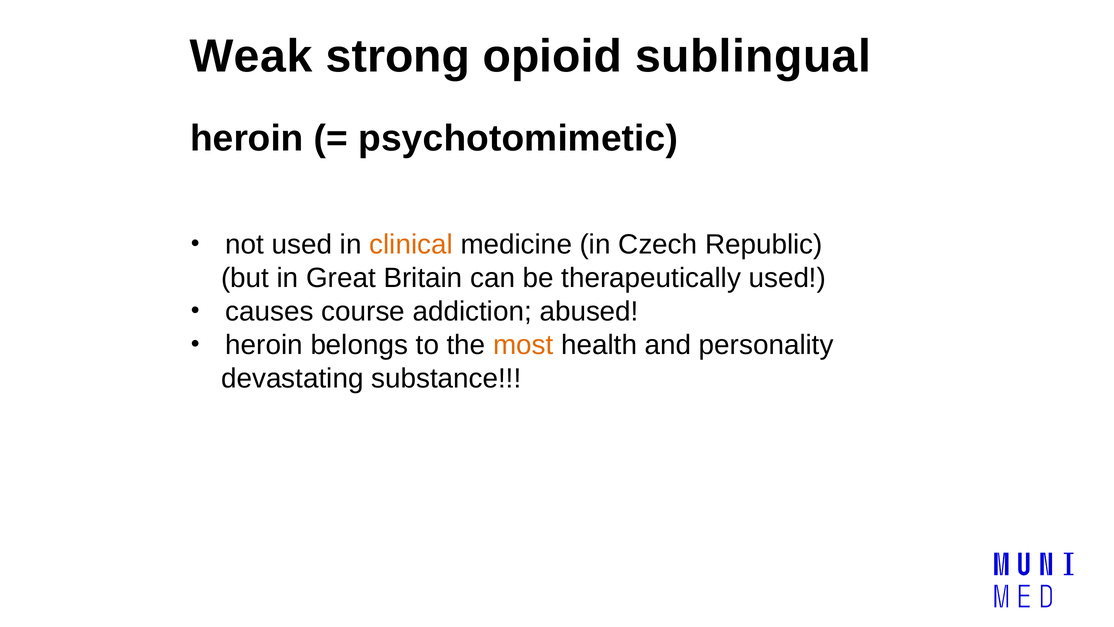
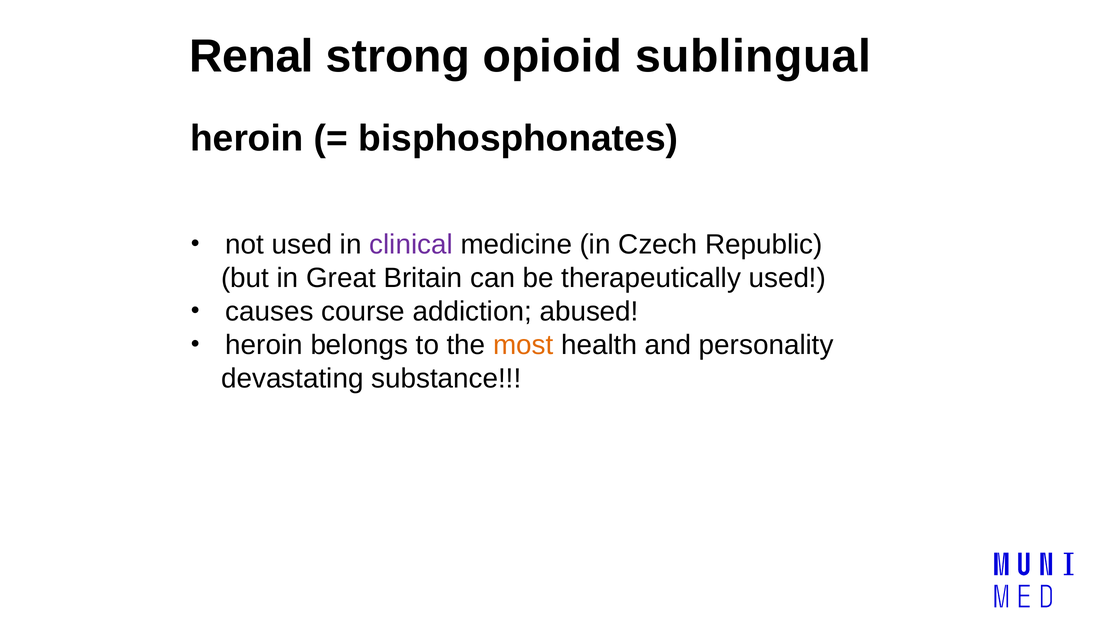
Weak: Weak -> Renal
psychotomimetic: psychotomimetic -> bisphosphonates
clinical colour: orange -> purple
